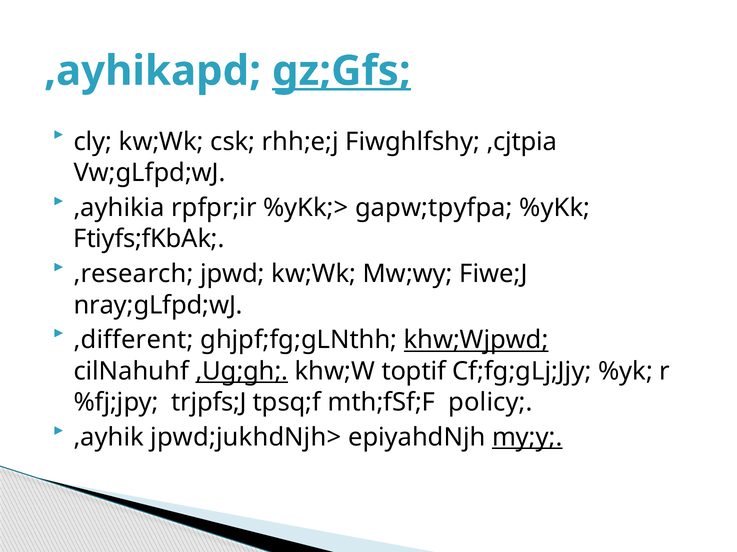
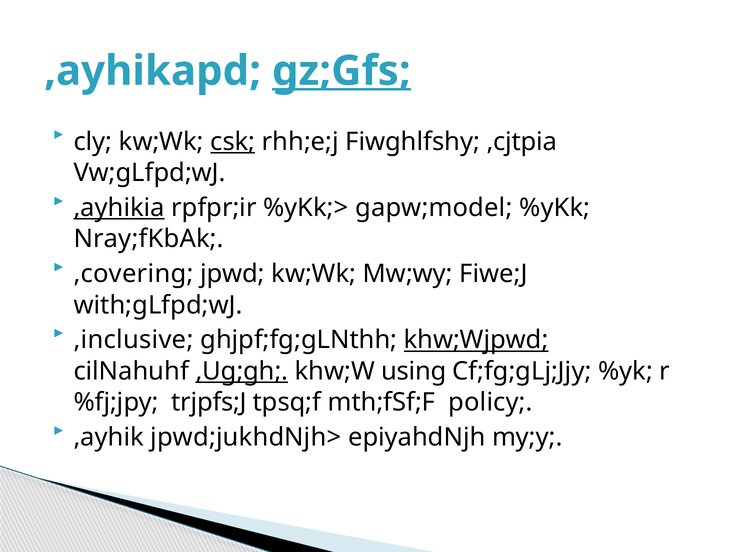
csk underline: none -> present
,ayhikia underline: none -> present
gapw;tpyfpa: gapw;tpyfpa -> gapw;model
Ftiyfs;fKbAk: Ftiyfs;fKbAk -> Nray;fKbAk
,research: ,research -> ,covering
nray;gLfpd;wJ: nray;gLfpd;wJ -> with;gLfpd;wJ
,different: ,different -> ,inclusive
toptif: toptif -> using
my;y underline: present -> none
